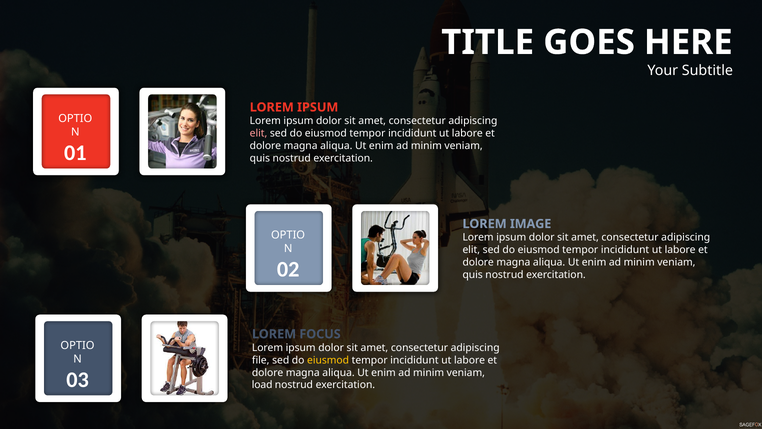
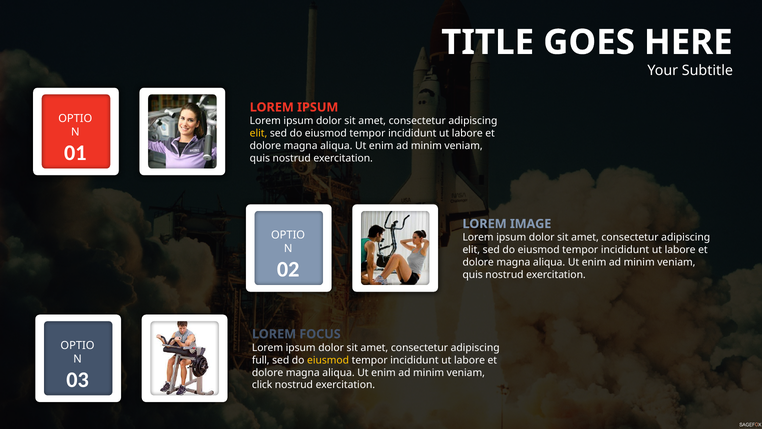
elit at (258, 133) colour: pink -> yellow
file: file -> full
load: load -> click
